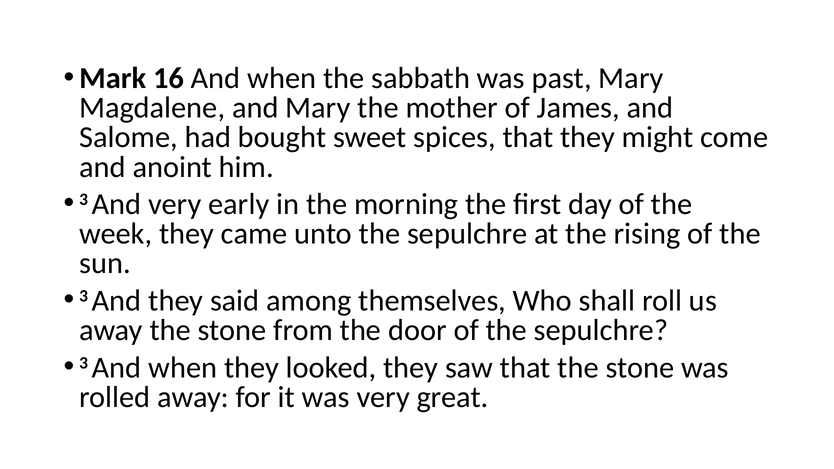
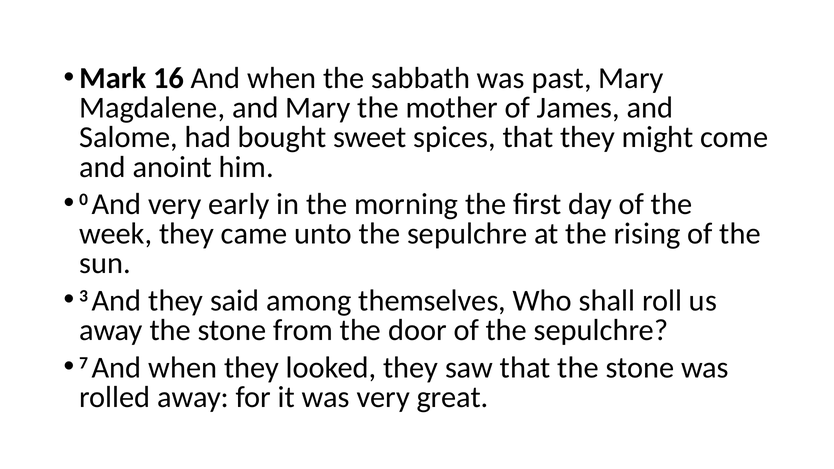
3 at (84, 200): 3 -> 0
3 at (84, 363): 3 -> 7
